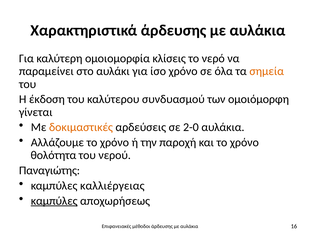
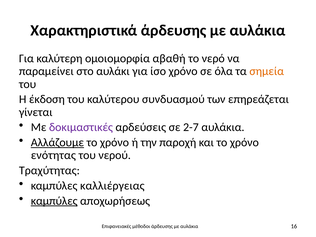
κλίσεις: κλίσεις -> αβαθή
ομοιόμορφη: ομοιόμορφη -> επηρεάζεται
δοκιμαστικές colour: orange -> purple
2-0: 2-0 -> 2-7
Αλλάζουμε underline: none -> present
θολότητα: θολότητα -> ενότητας
Παναγιώτης: Παναγιώτης -> Τραχύτητας
